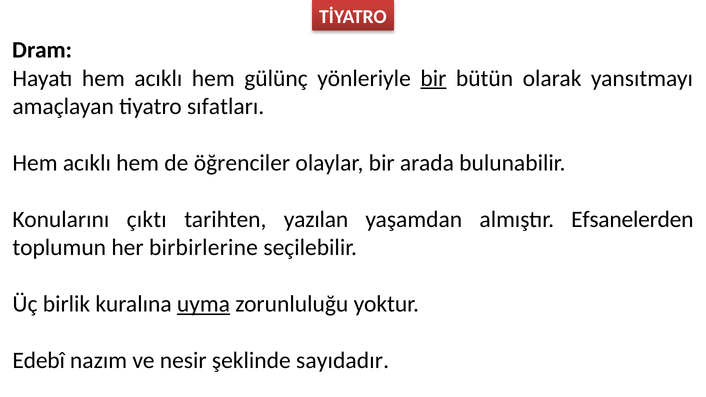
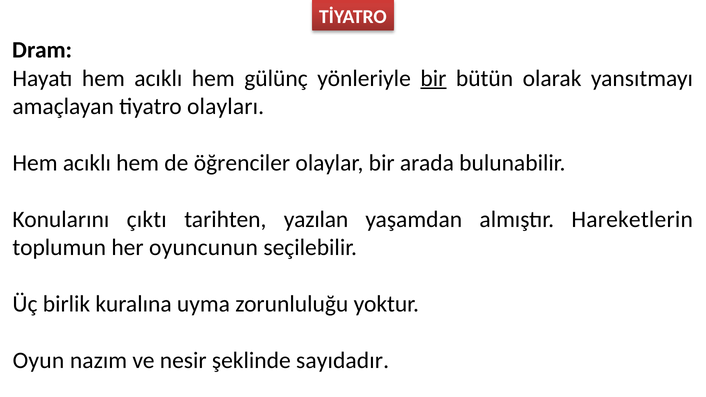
sıfatları: sıfatları -> olayları
Efsanelerden: Efsanelerden -> Hareketlerin
birbirlerine: birbirlerine -> oyuncunun
uyma underline: present -> none
Edebî: Edebî -> Oyun
